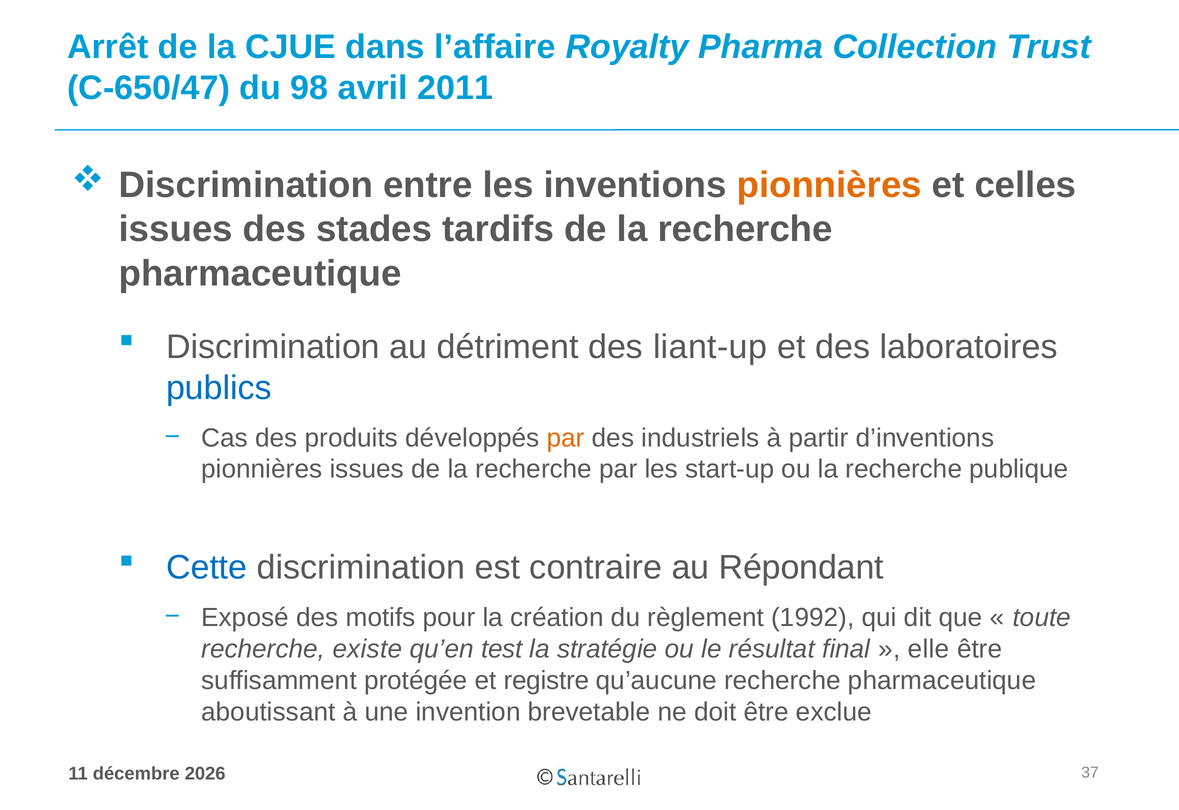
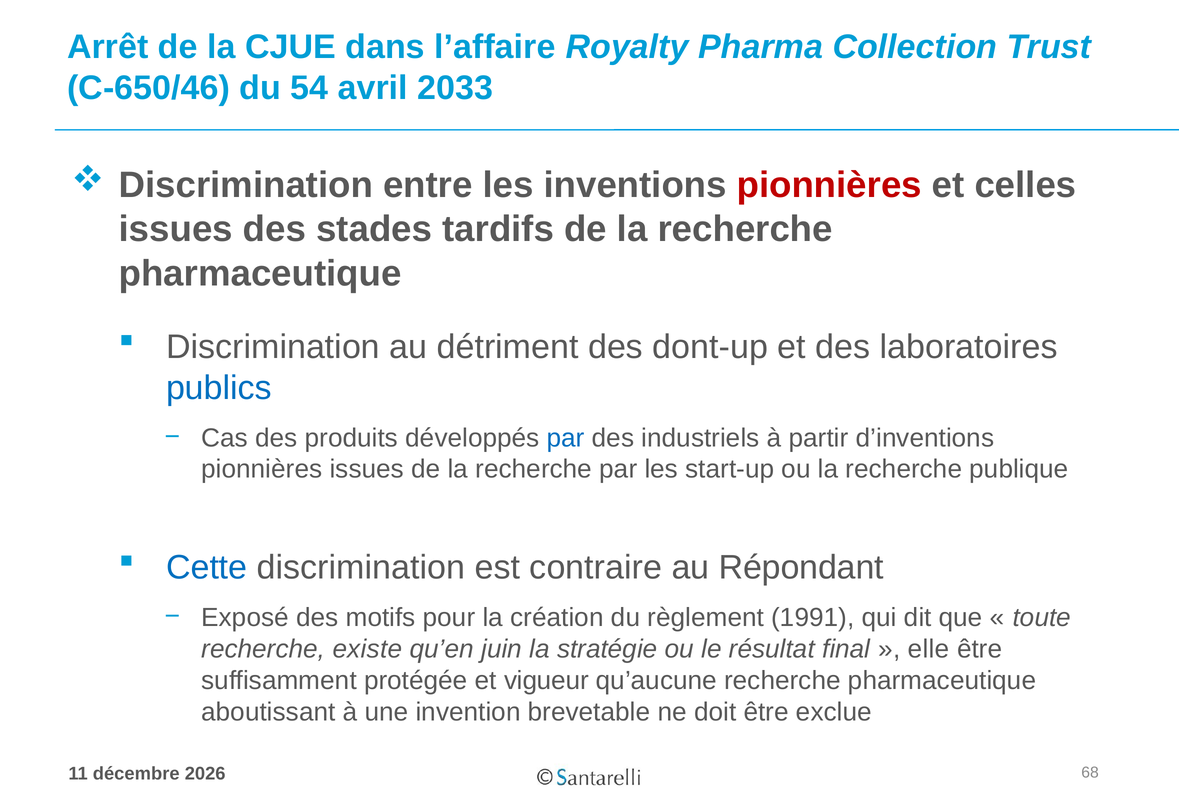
C-650/47: C-650/47 -> C-650/46
98: 98 -> 54
2011: 2011 -> 2033
pionnières at (829, 185) colour: orange -> red
liant-up: liant-up -> dont-up
par at (566, 438) colour: orange -> blue
1992: 1992 -> 1991
test: test -> juin
registre: registre -> vigueur
37: 37 -> 68
